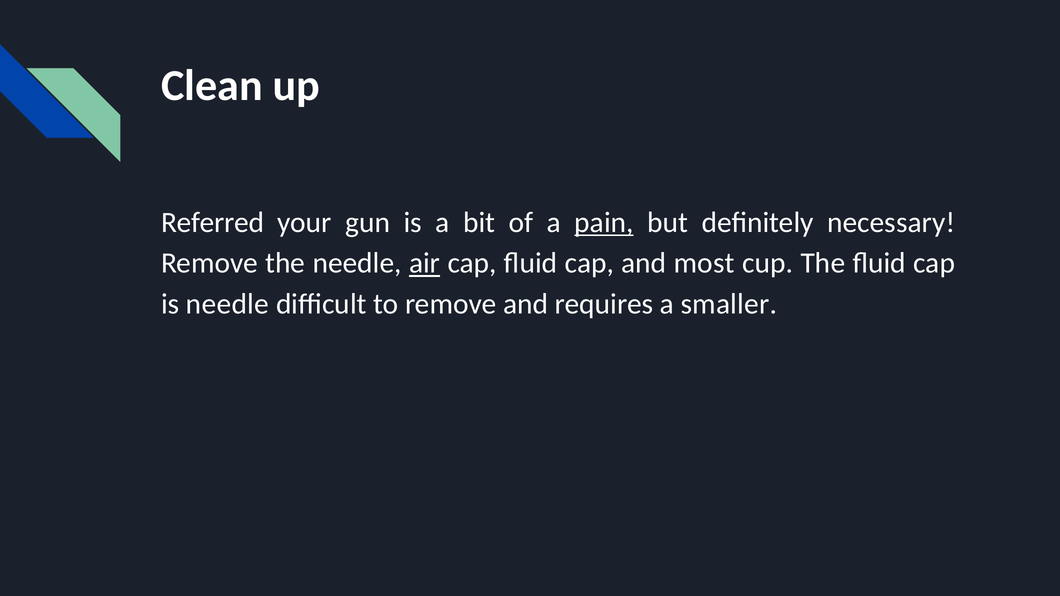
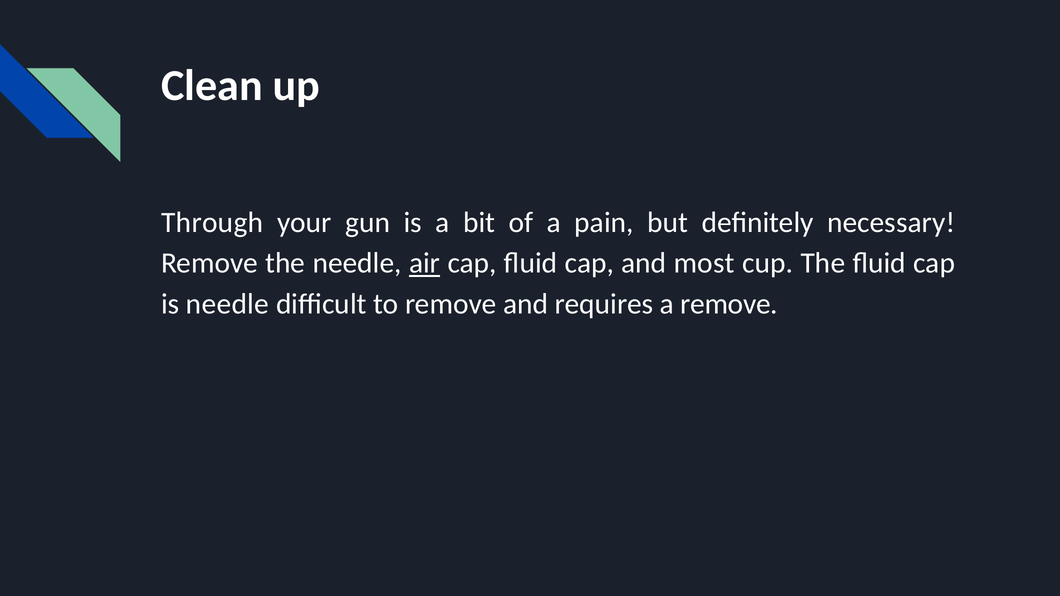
Referred: Referred -> Through
pain underline: present -> none
a smaller: smaller -> remove
